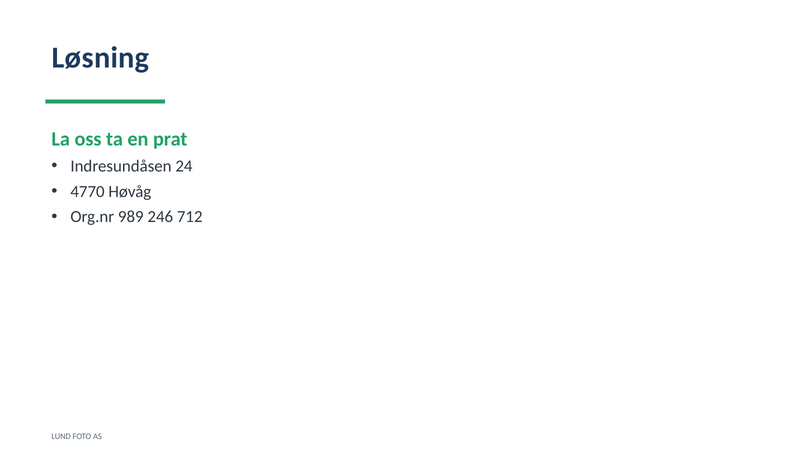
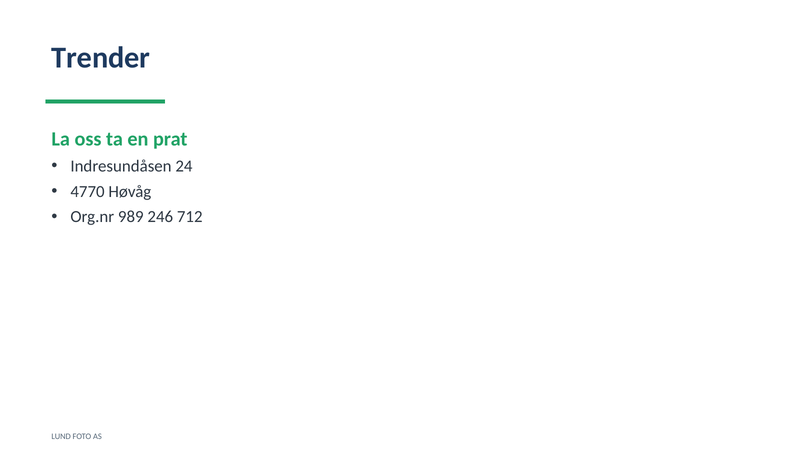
Løsning: Løsning -> Trender
